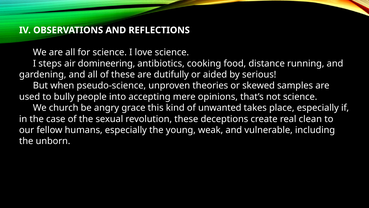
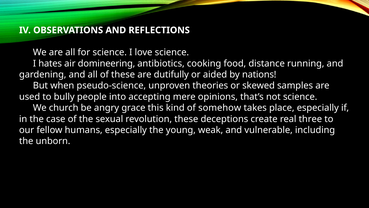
steps: steps -> hates
serious: serious -> nations
unwanted: unwanted -> somehow
clean: clean -> three
